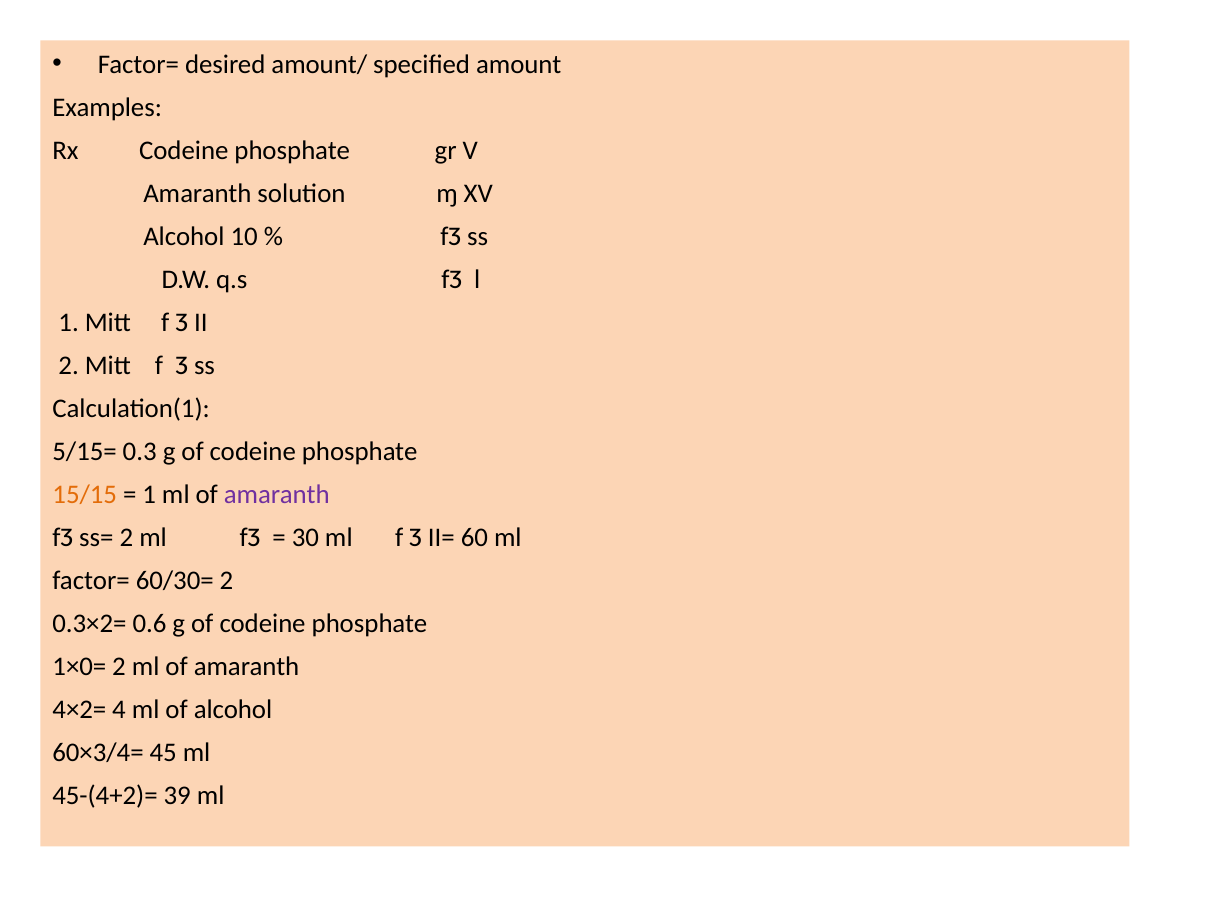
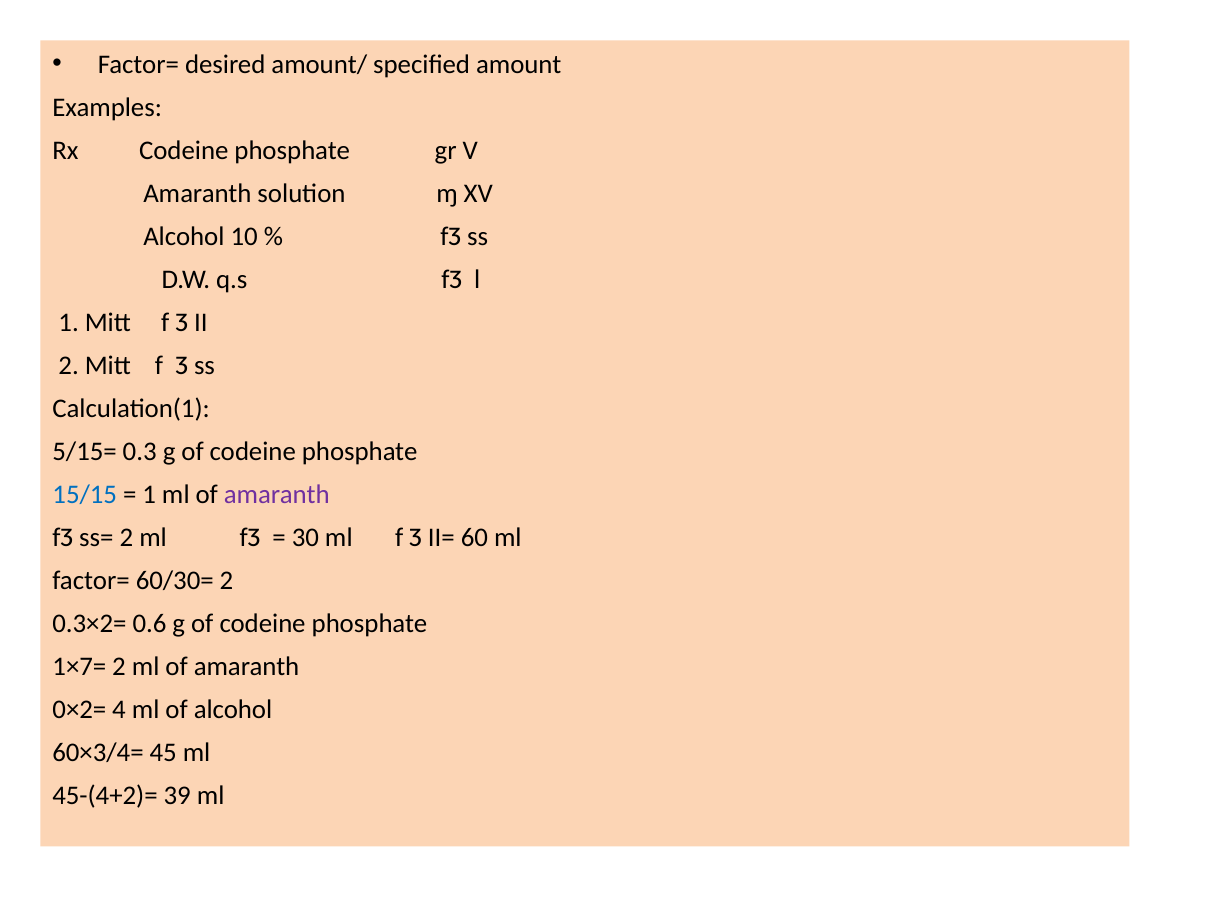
15/15 colour: orange -> blue
1×0=: 1×0= -> 1×7=
4×2=: 4×2= -> 0×2=
